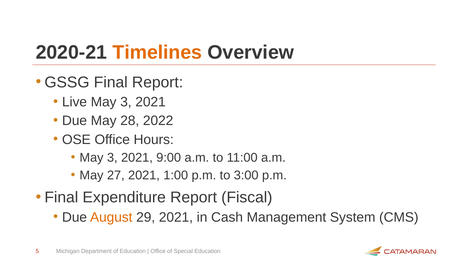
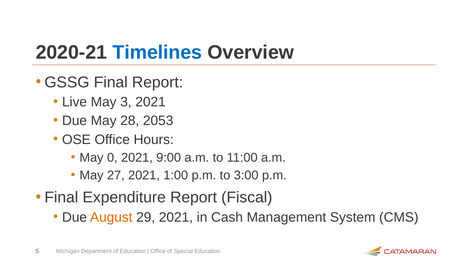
Timelines colour: orange -> blue
2022: 2022 -> 2053
3 at (112, 158): 3 -> 0
